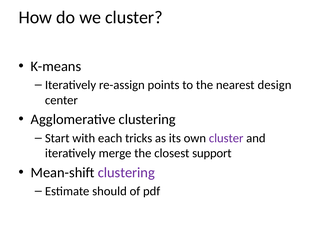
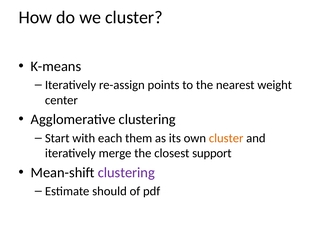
design: design -> weight
tricks: tricks -> them
cluster at (226, 138) colour: purple -> orange
